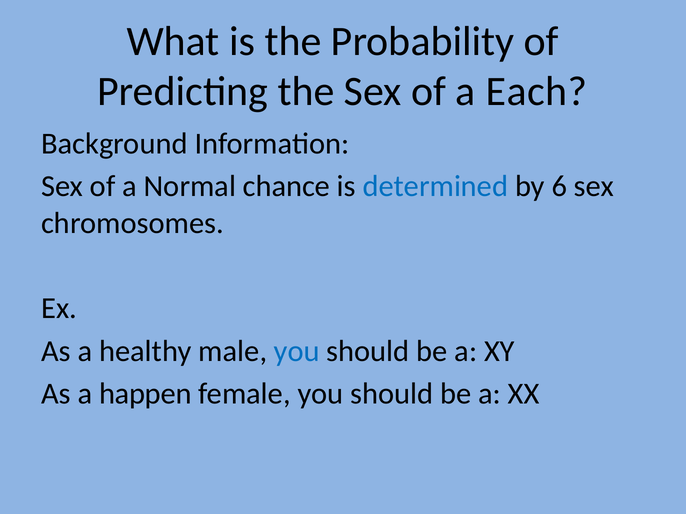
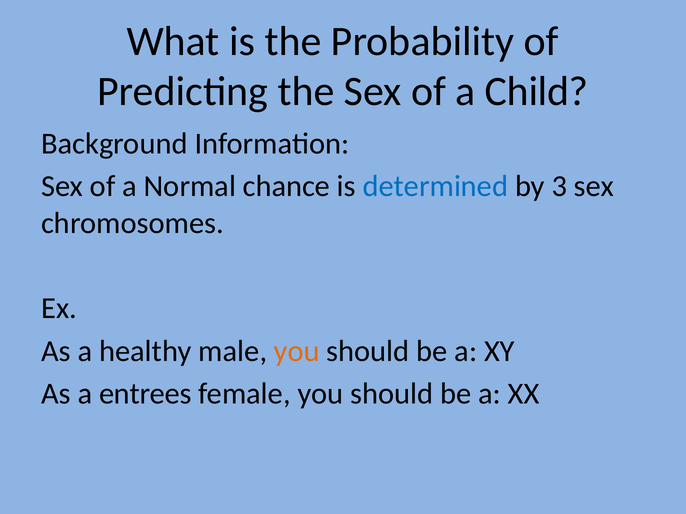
Each: Each -> Child
6: 6 -> 3
you at (297, 351) colour: blue -> orange
happen: happen -> entrees
